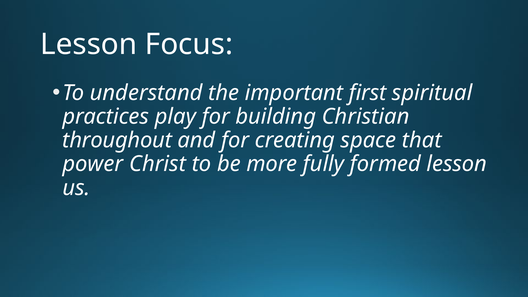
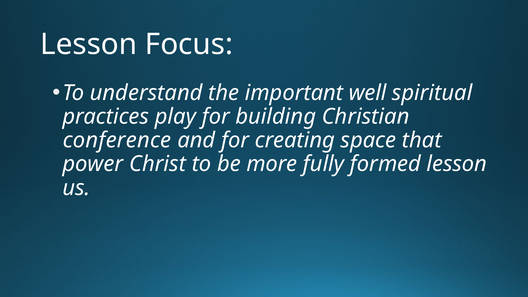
first: first -> well
throughout: throughout -> conference
